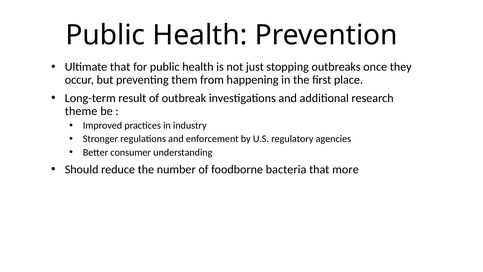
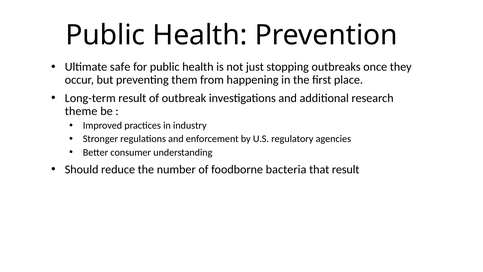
Ultimate that: that -> safe
that more: more -> result
